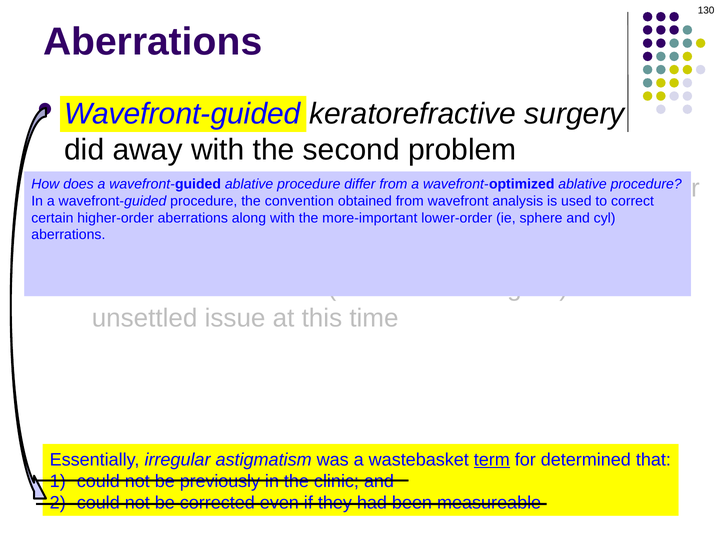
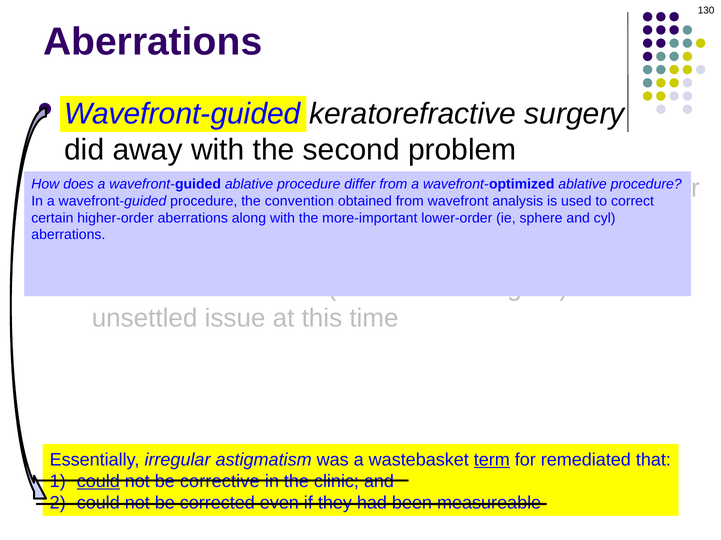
determined: determined -> remediated
could at (98, 482) underline: none -> present
previously: previously -> corrective
